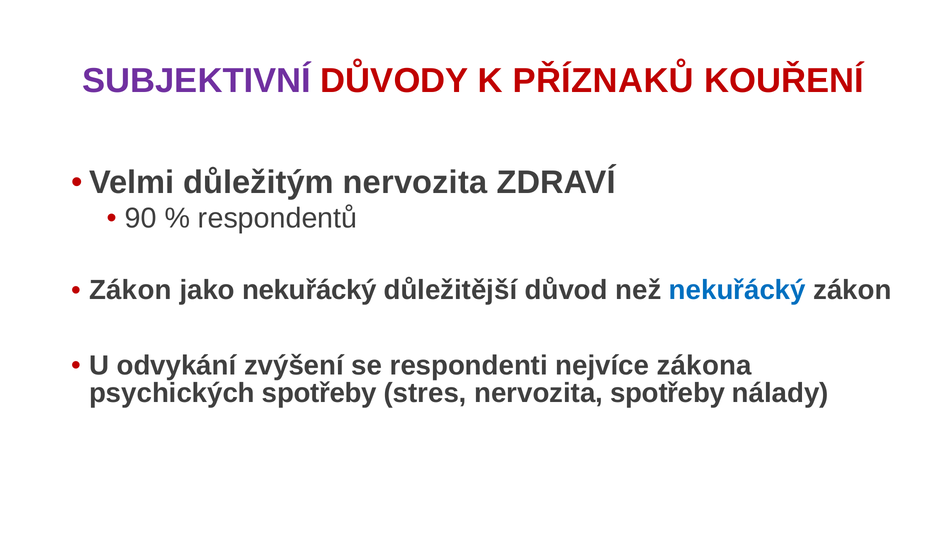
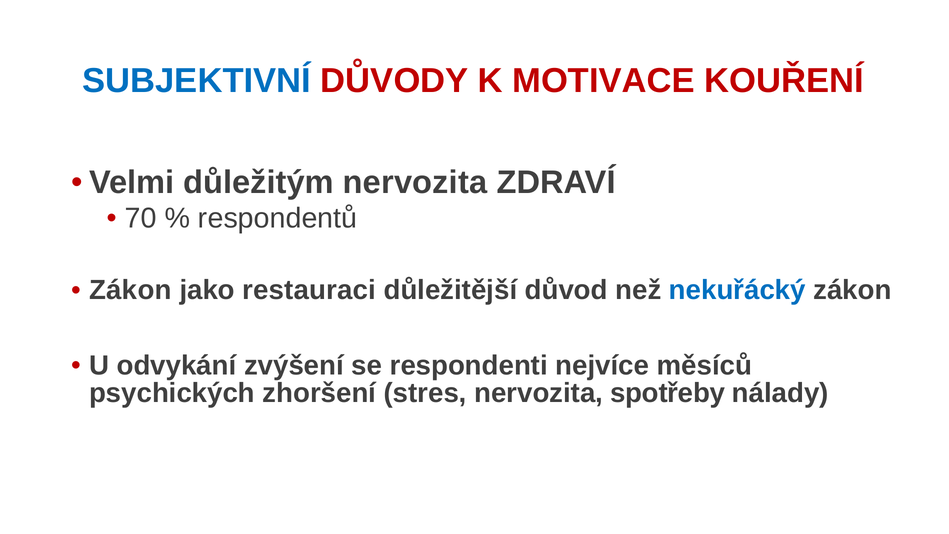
SUBJEKTIVNÍ colour: purple -> blue
PŘÍZNAKŮ: PŘÍZNAKŮ -> MOTIVACE
90: 90 -> 70
jako nekuřácký: nekuřácký -> restauraci
zákona: zákona -> měsíců
psychických spotřeby: spotřeby -> zhoršení
